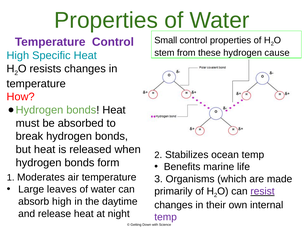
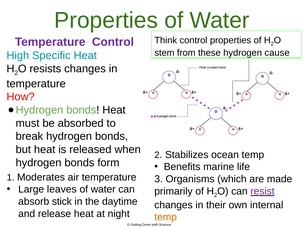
Small: Small -> Think
absorb high: high -> stick
temp at (166, 217) colour: purple -> orange
